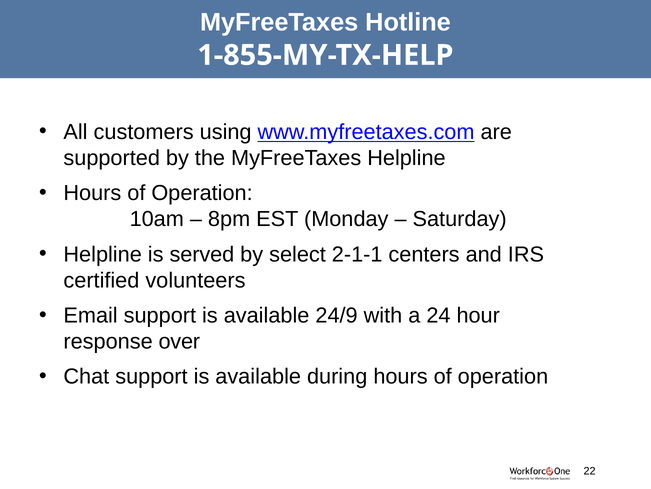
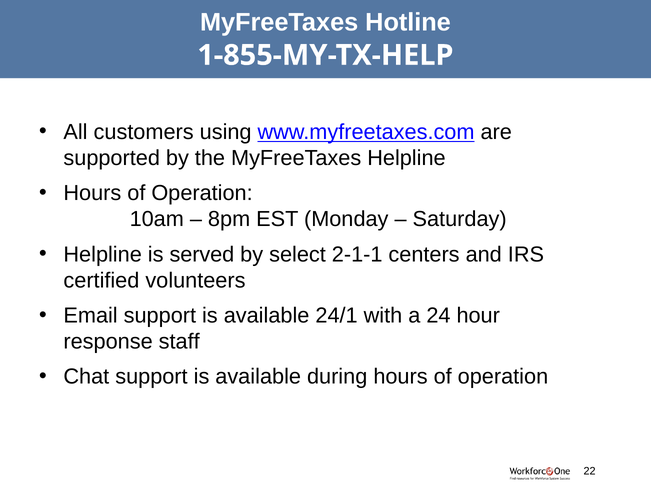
24/9: 24/9 -> 24/1
over: over -> staff
